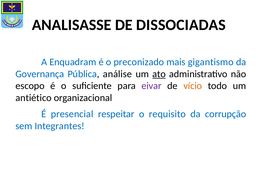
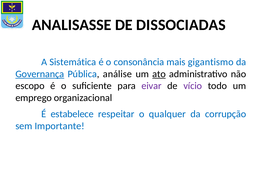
Enquadram: Enquadram -> Sistemática
preconizado: preconizado -> consonância
Governança underline: none -> present
vício colour: orange -> purple
antiético: antiético -> emprego
presencial: presencial -> estabelece
requisito: requisito -> qualquer
Integrantes: Integrantes -> Importante
